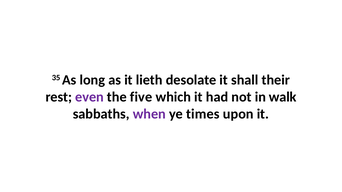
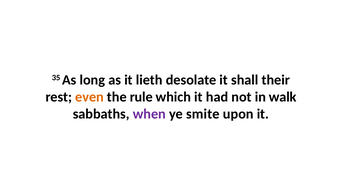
even colour: purple -> orange
five: five -> rule
times: times -> smite
